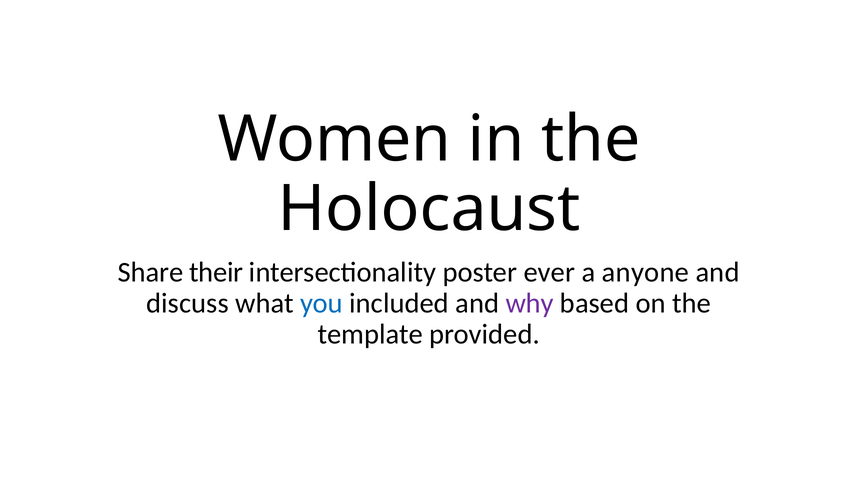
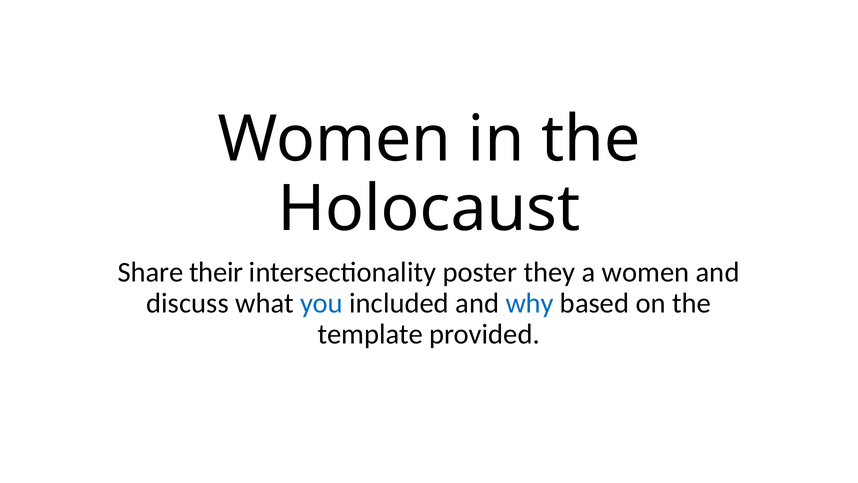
ever: ever -> they
a anyone: anyone -> women
why colour: purple -> blue
